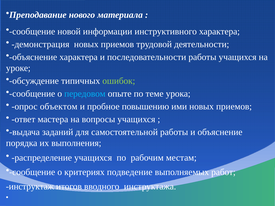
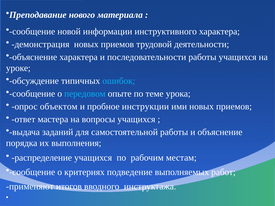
ошибок colour: light green -> light blue
повышению: повышению -> инструкции
инструктаж: инструктаж -> применяют
